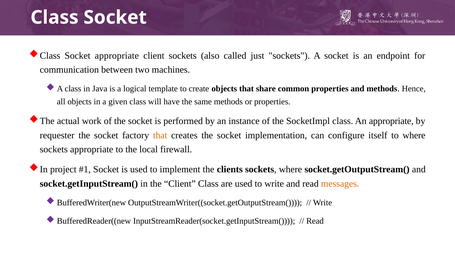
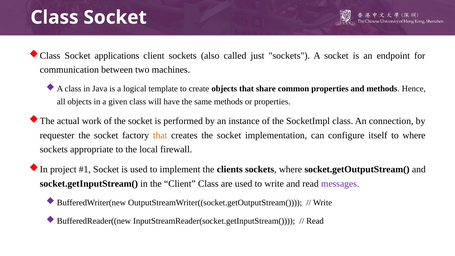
Socket appropriate: appropriate -> applications
An appropriate: appropriate -> connection
messages colour: orange -> purple
